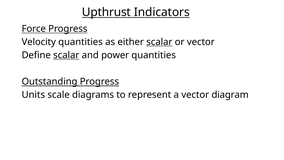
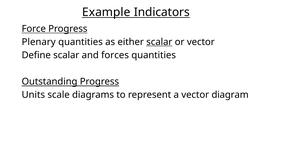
Upthrust: Upthrust -> Example
Velocity: Velocity -> Plenary
scalar at (66, 55) underline: present -> none
power: power -> forces
